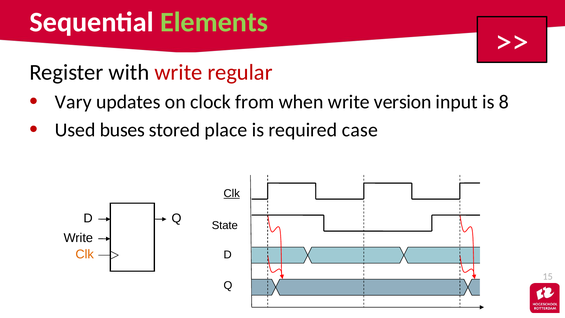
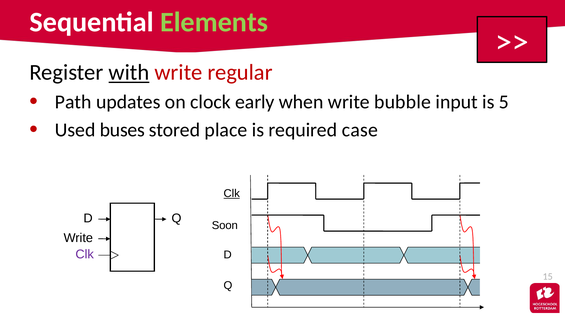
with underline: none -> present
Vary: Vary -> Path
from: from -> early
version: version -> bubble
8: 8 -> 5
State: State -> Soon
Clk at (85, 254) colour: orange -> purple
